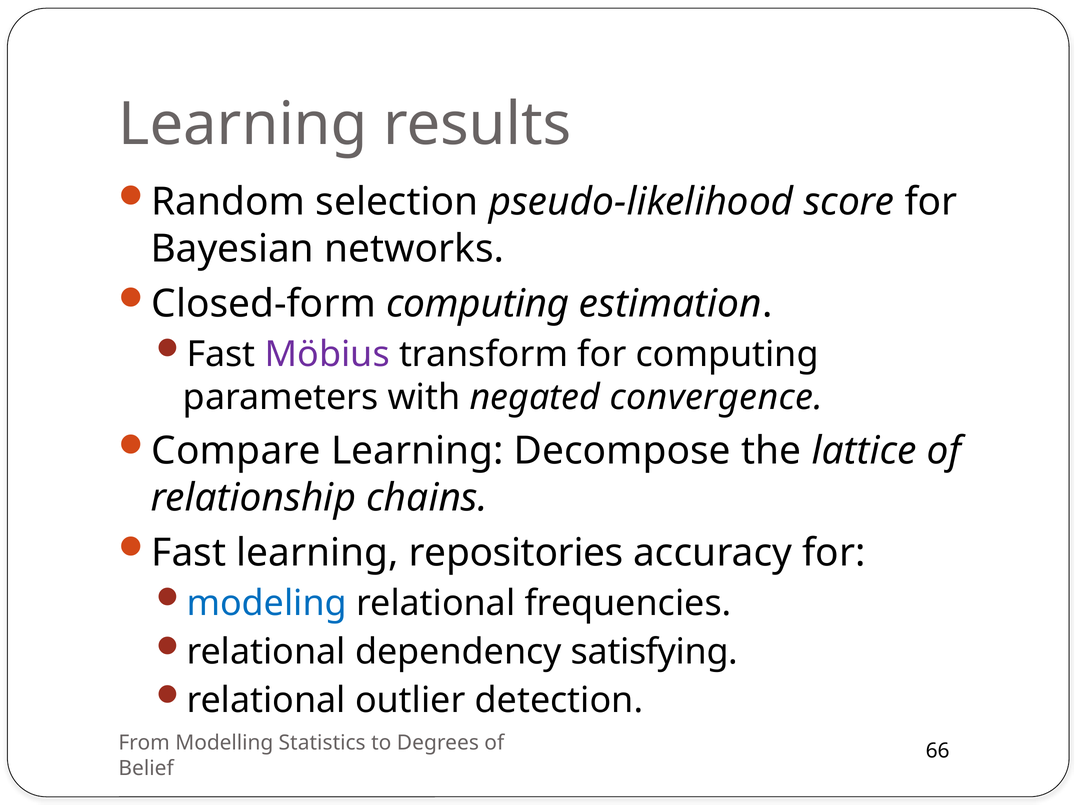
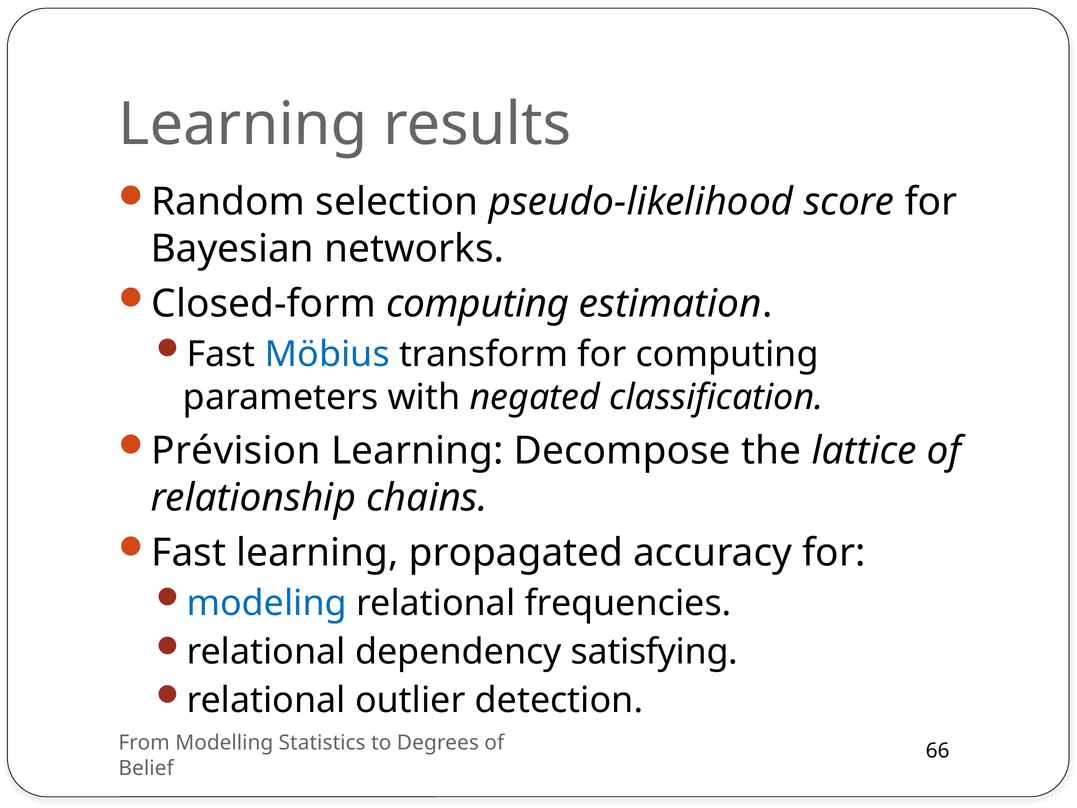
Möbius colour: purple -> blue
convergence: convergence -> classification
Compare: Compare -> Prévision
repositories: repositories -> propagated
